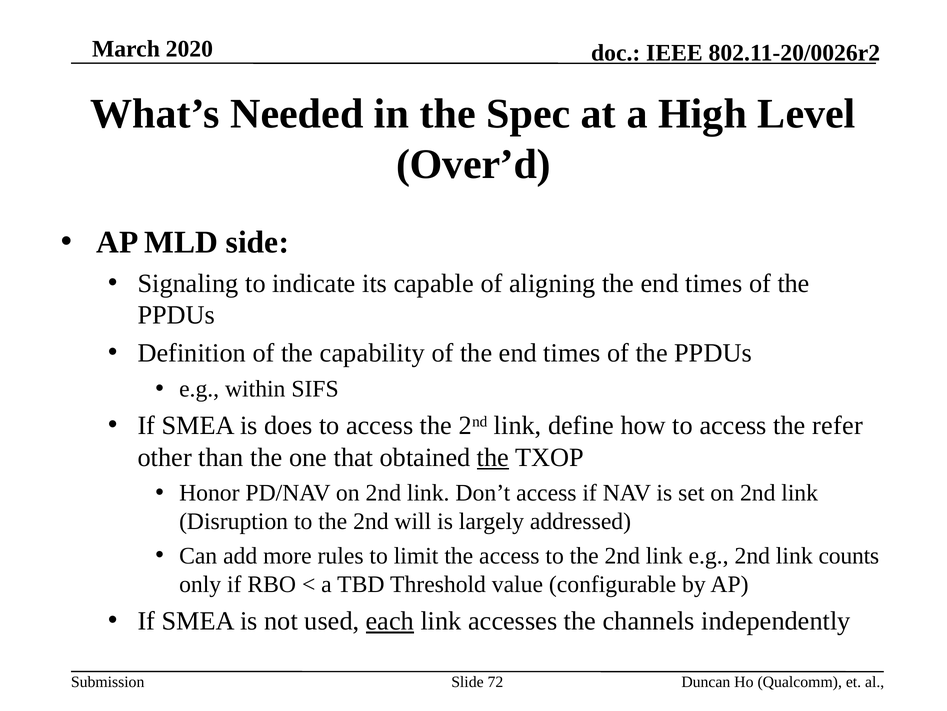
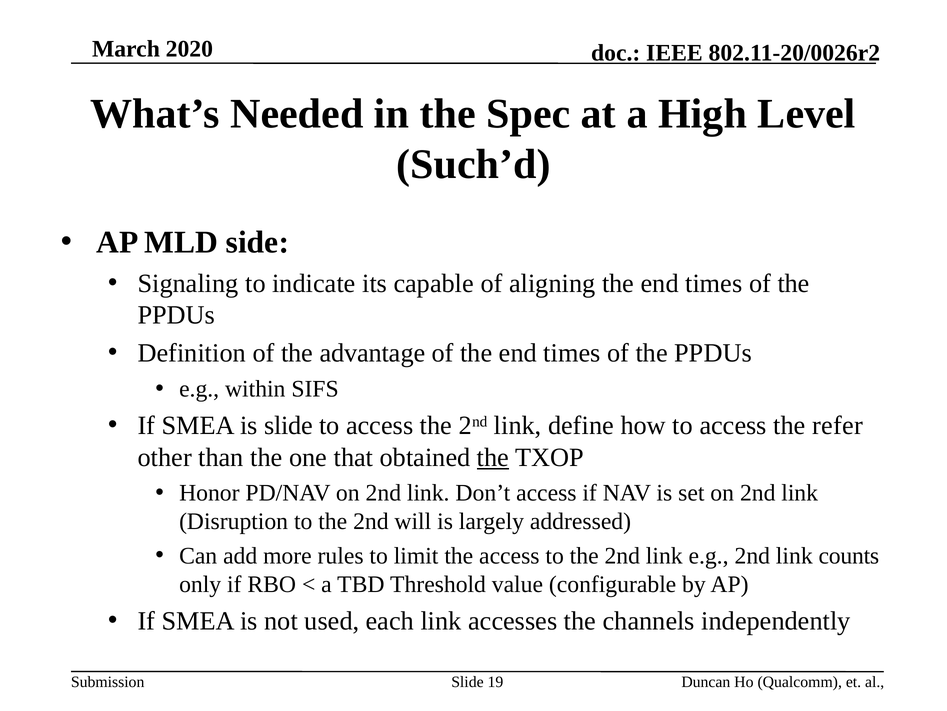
Over’d: Over’d -> Such’d
capability: capability -> advantage
is does: does -> slide
each underline: present -> none
72: 72 -> 19
